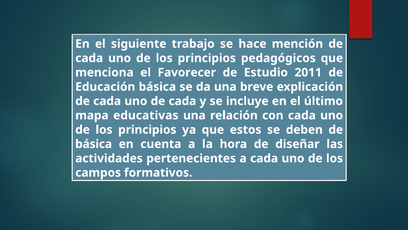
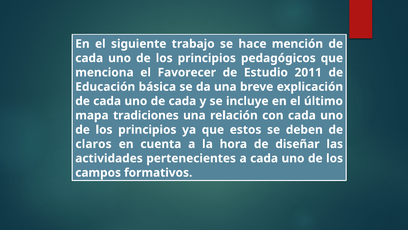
educativas: educativas -> tradiciones
básica at (94, 144): básica -> claros
